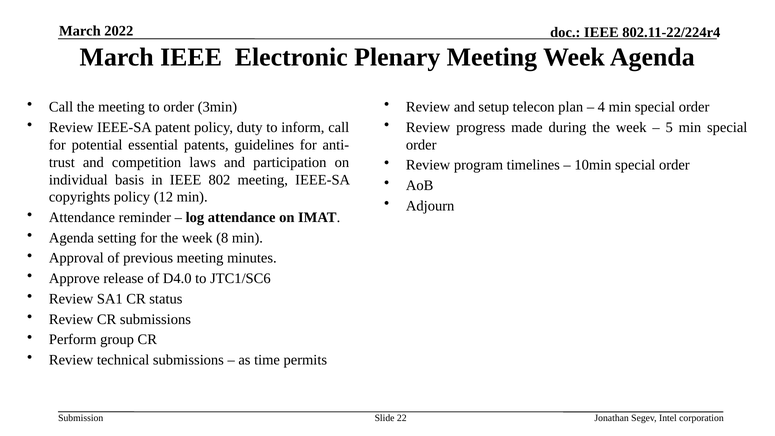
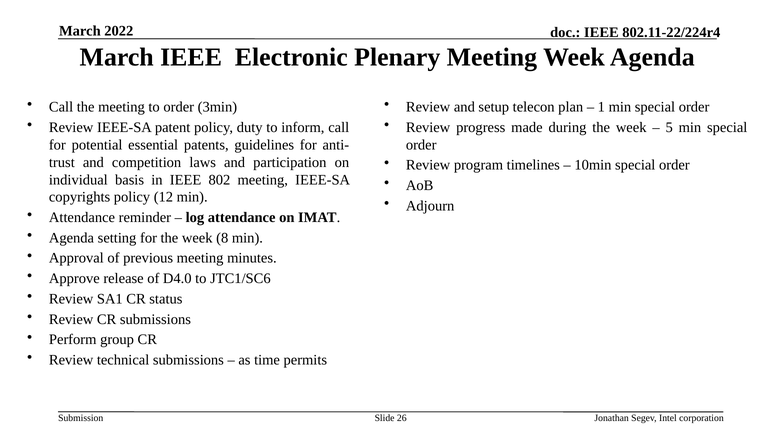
4: 4 -> 1
22: 22 -> 26
